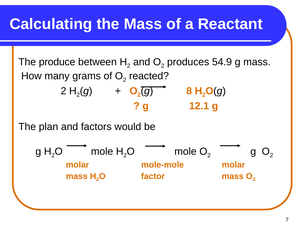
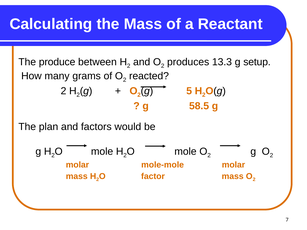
54.9: 54.9 -> 13.3
g mass: mass -> setup
8: 8 -> 5
12.1: 12.1 -> 58.5
